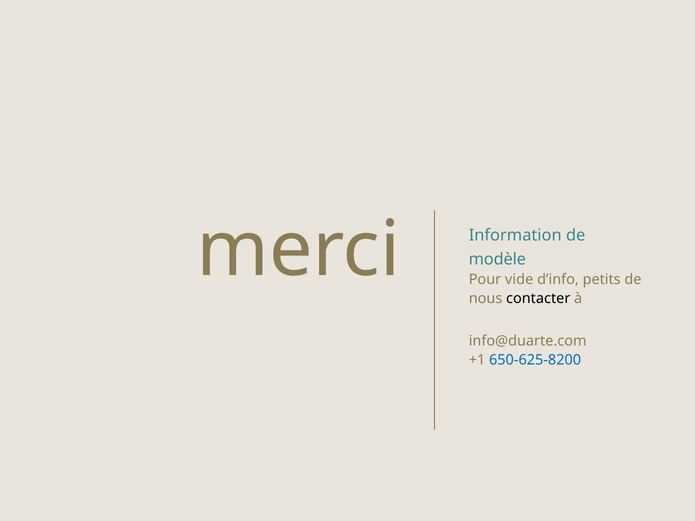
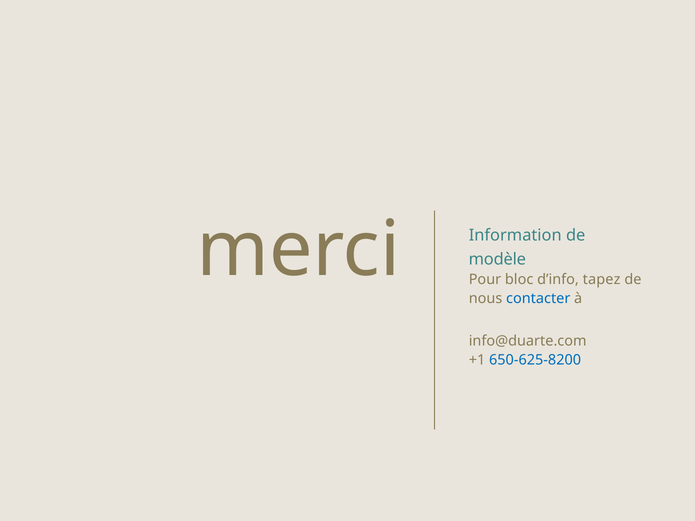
vide: vide -> bloc
petits: petits -> tapez
contacter colour: black -> blue
